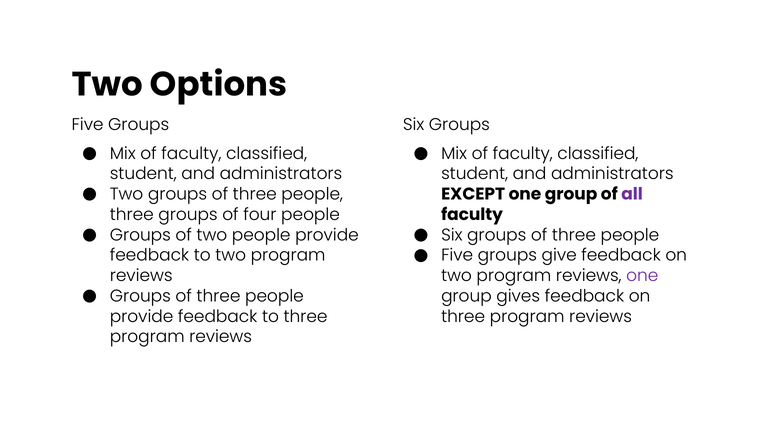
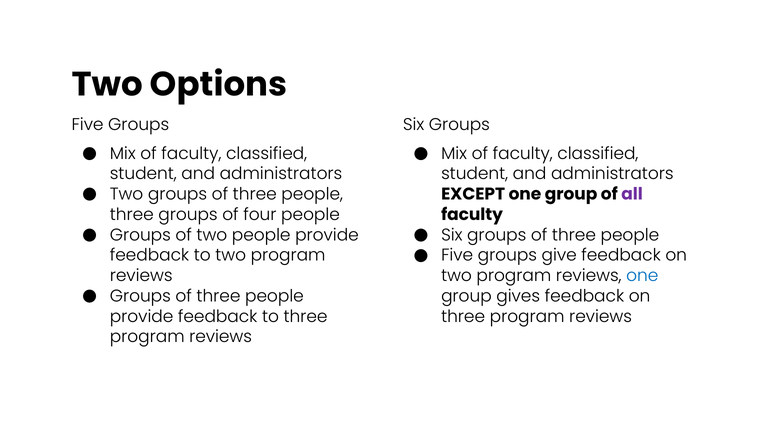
one at (642, 276) colour: purple -> blue
